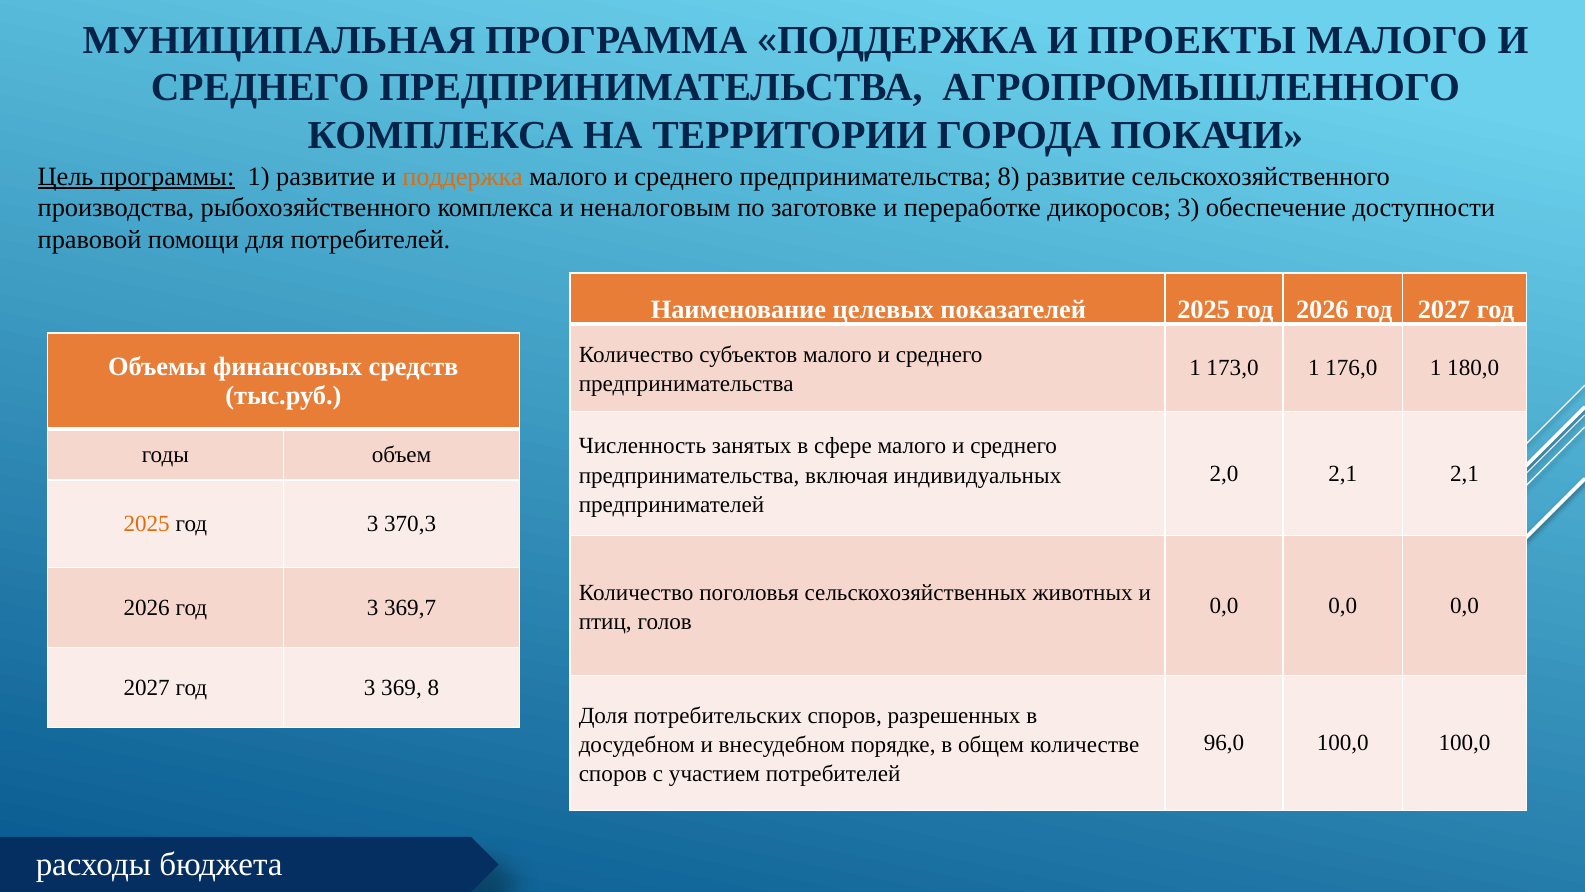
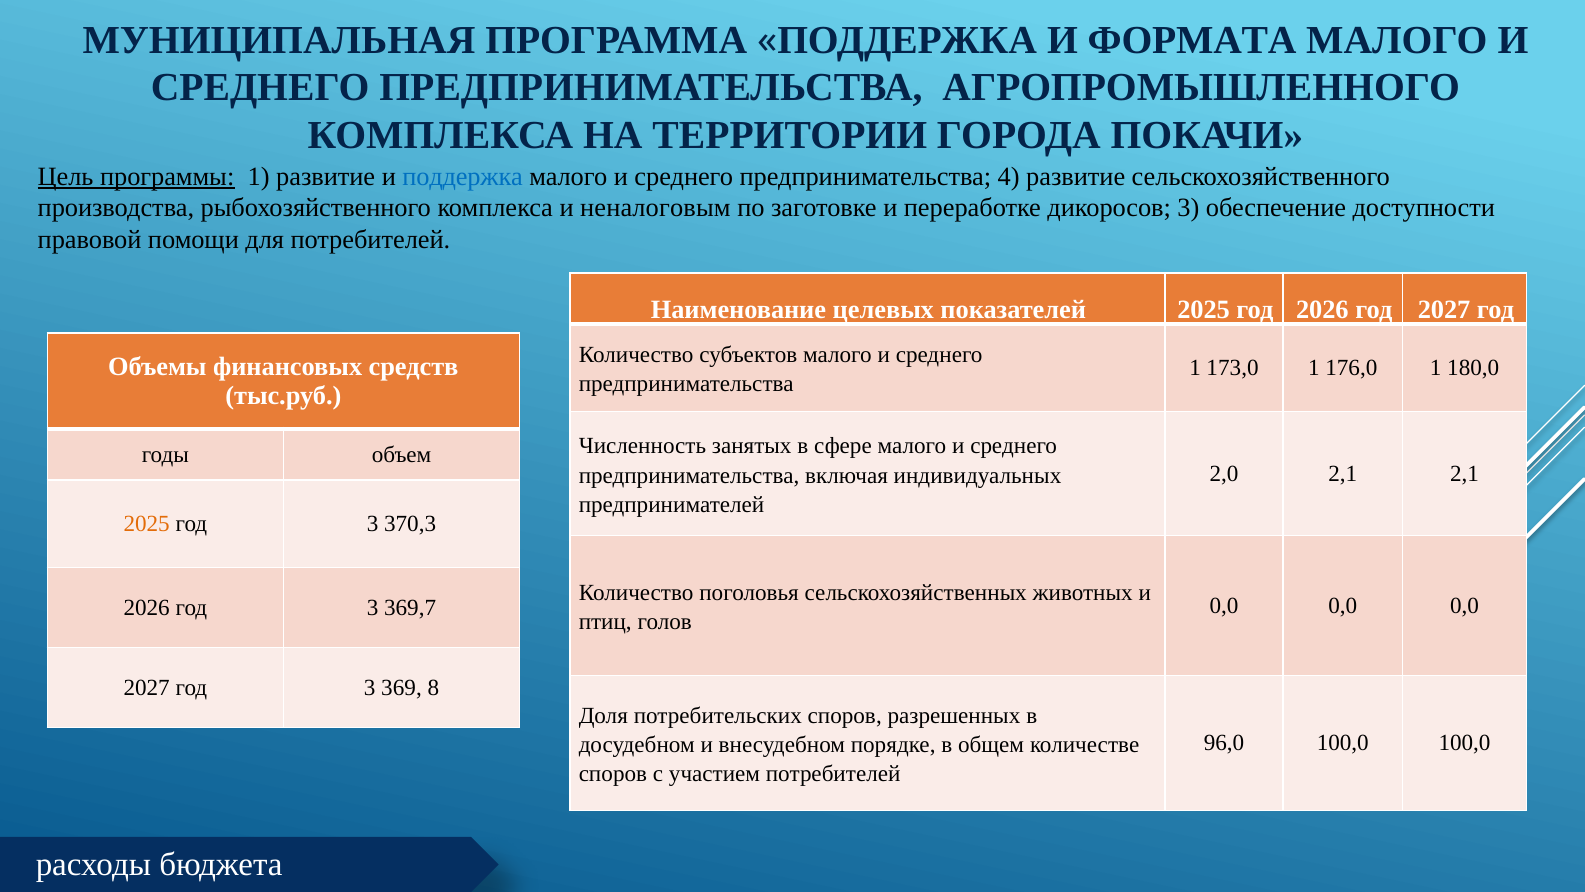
ПРОЕКТЫ: ПРОЕКТЫ -> ФОРМАТА
поддержка at (463, 176) colour: orange -> blue
предпринимательства 8: 8 -> 4
